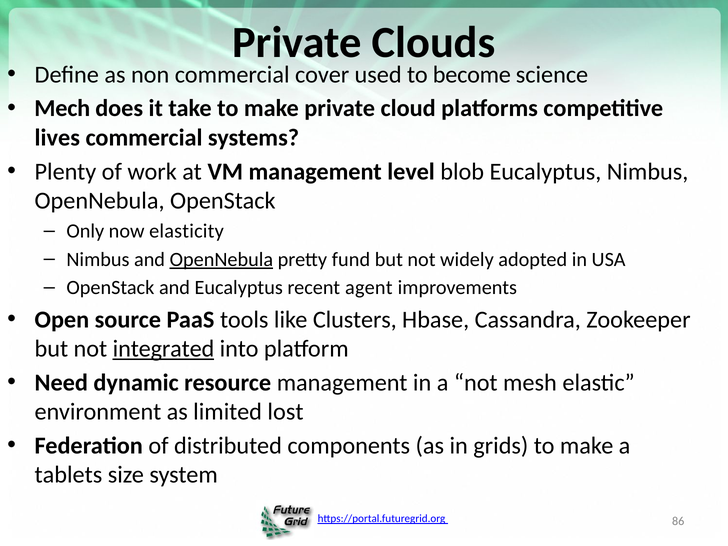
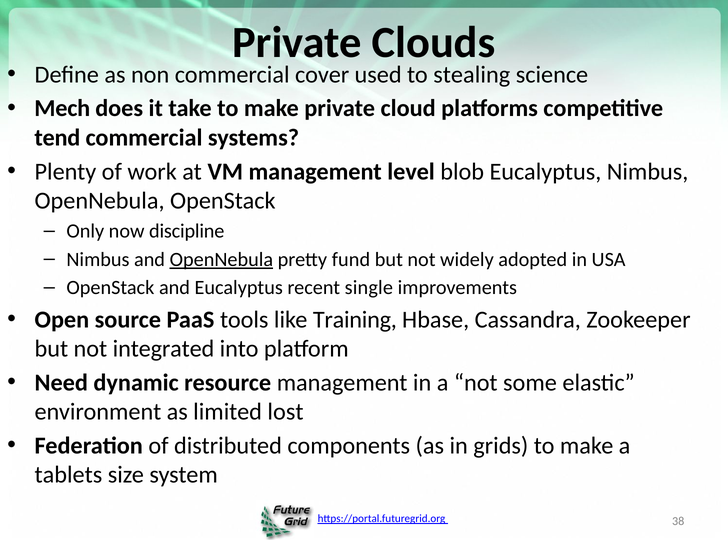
become: become -> stealing
lives: lives -> tend
elasticity: elasticity -> discipline
agent: agent -> single
Clusters: Clusters -> Training
integrated underline: present -> none
mesh: mesh -> some
86: 86 -> 38
